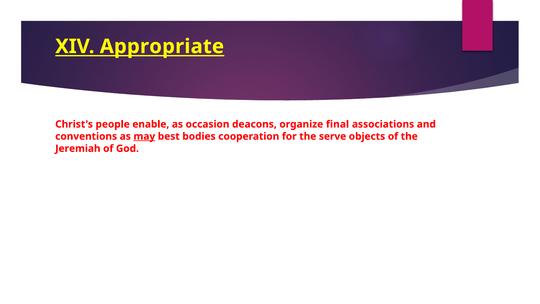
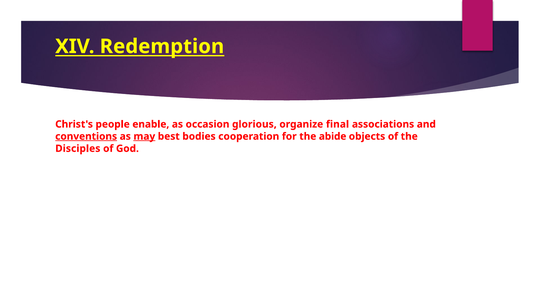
Appropriate: Appropriate -> Redemption
deacons: deacons -> glorious
conventions underline: none -> present
serve: serve -> abide
Jeremiah: Jeremiah -> Disciples
